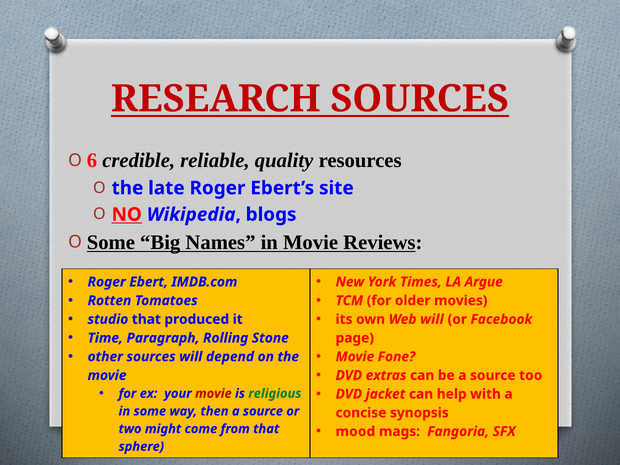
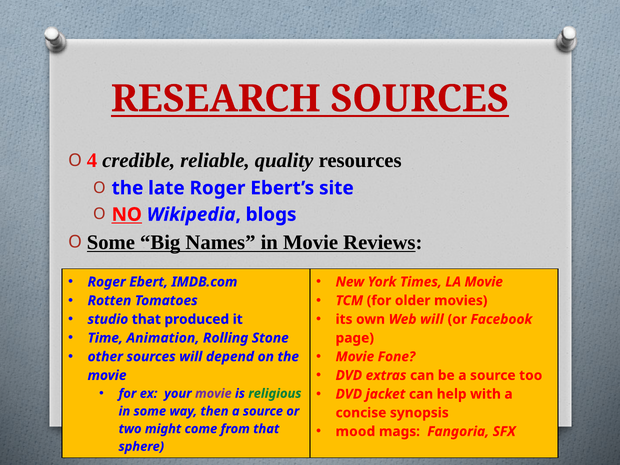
6: 6 -> 4
LA Argue: Argue -> Movie
Paragraph: Paragraph -> Animation
movie at (213, 394) colour: red -> purple
